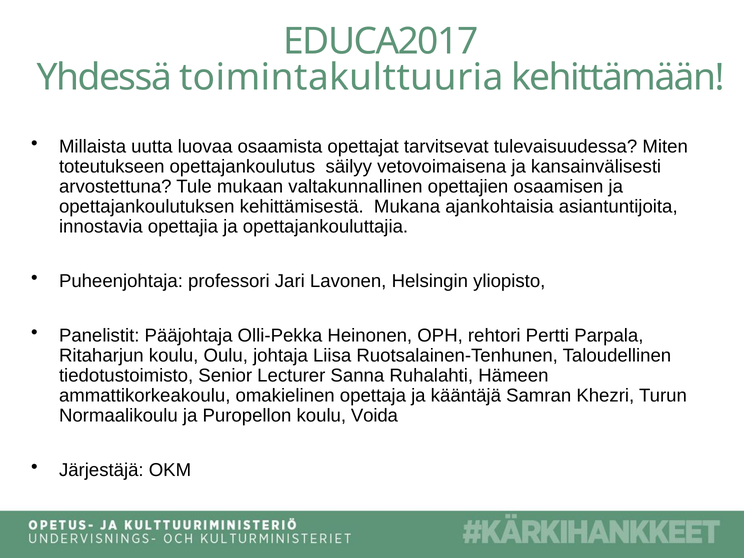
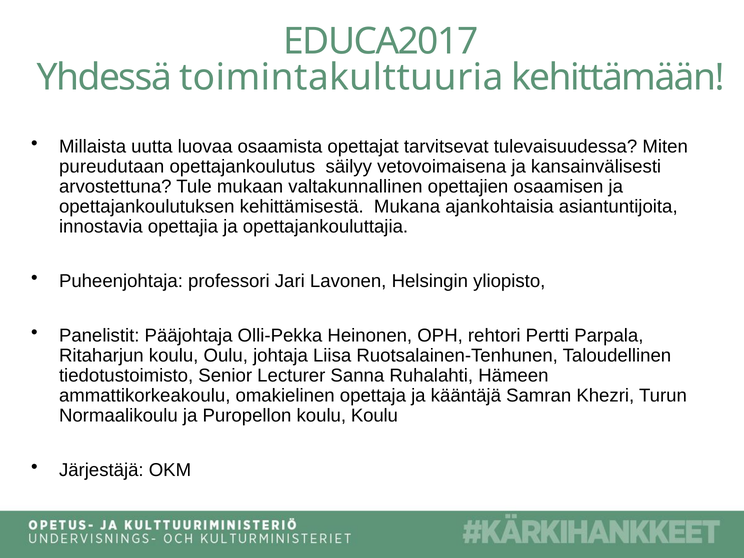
toteutukseen: toteutukseen -> pureudutaan
koulu Voida: Voida -> Koulu
